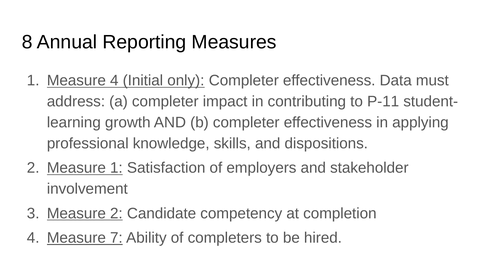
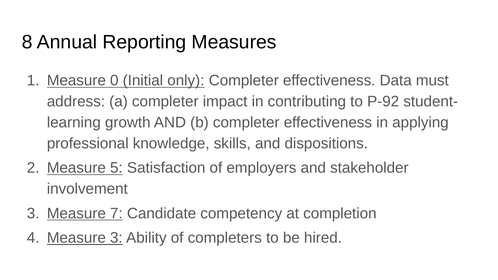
Measure 4: 4 -> 0
P-11: P-11 -> P-92
Measure 1: 1 -> 5
Measure 2: 2 -> 7
Measure 7: 7 -> 3
